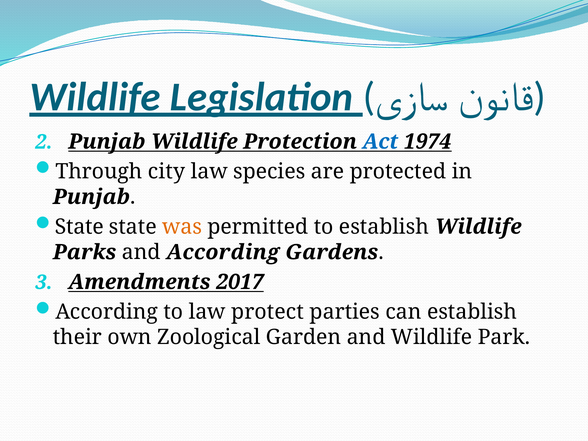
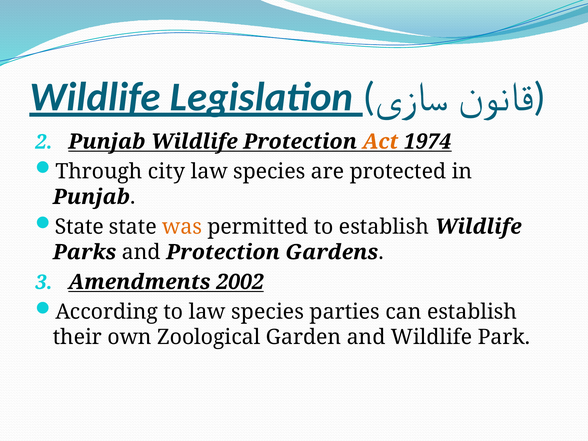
Act colour: blue -> orange
and According: According -> Protection
2017: 2017 -> 2002
to law protect: protect -> species
